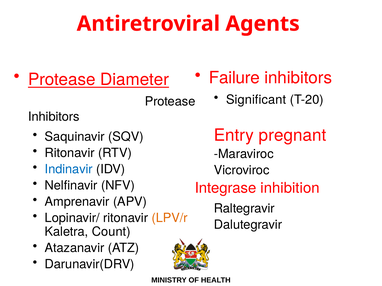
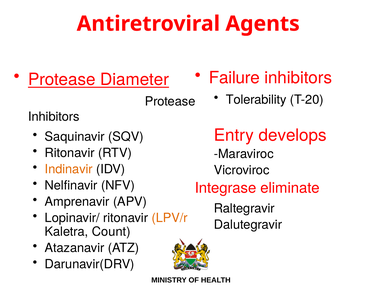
Significant: Significant -> Tolerability
pregnant: pregnant -> develops
Indinavir colour: blue -> orange
inhibition: inhibition -> eliminate
